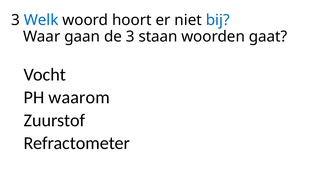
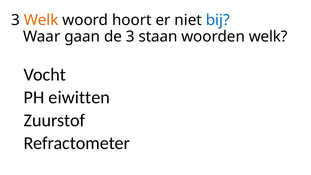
Welk at (41, 20) colour: blue -> orange
woorden gaat: gaat -> welk
waarom: waarom -> eiwitten
